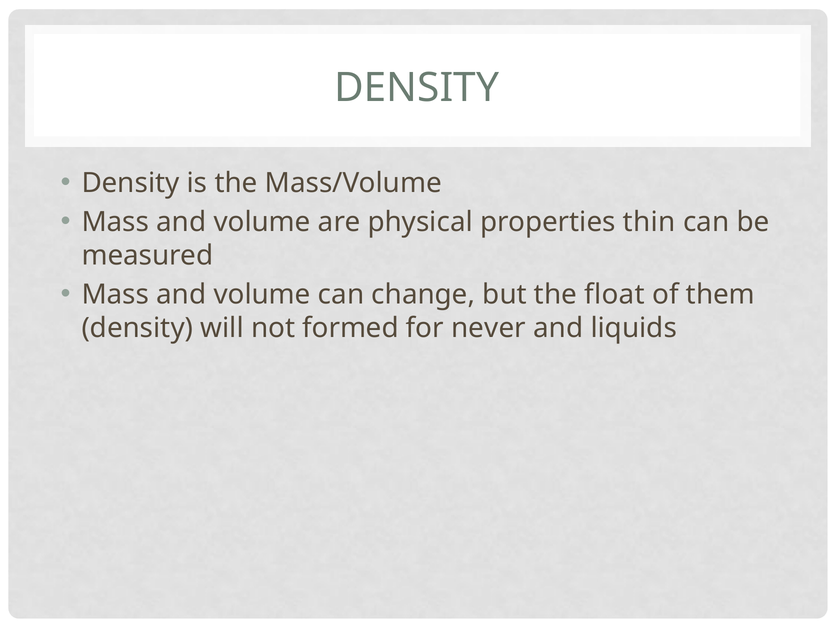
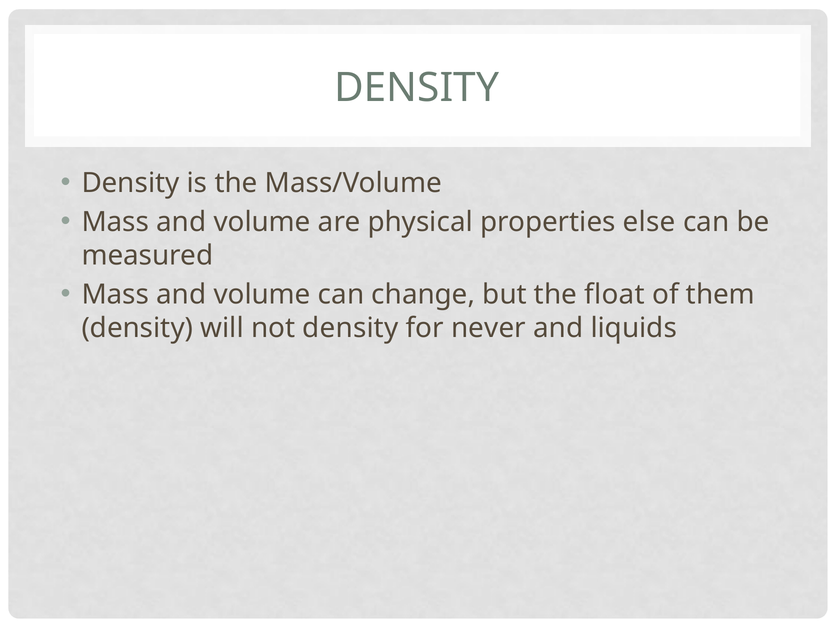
thin: thin -> else
not formed: formed -> density
